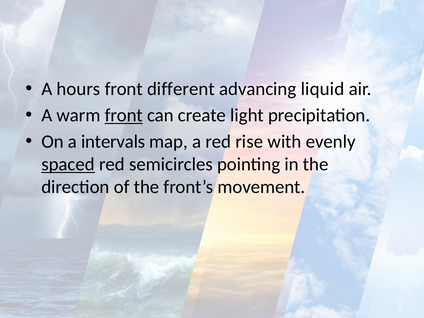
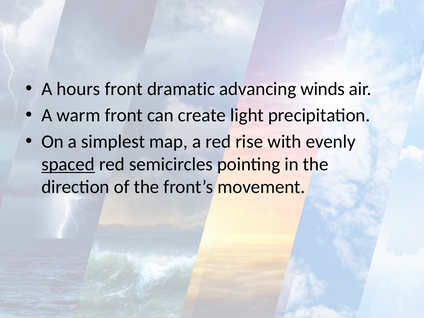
different: different -> dramatic
liquid: liquid -> winds
front at (124, 115) underline: present -> none
intervals: intervals -> simplest
